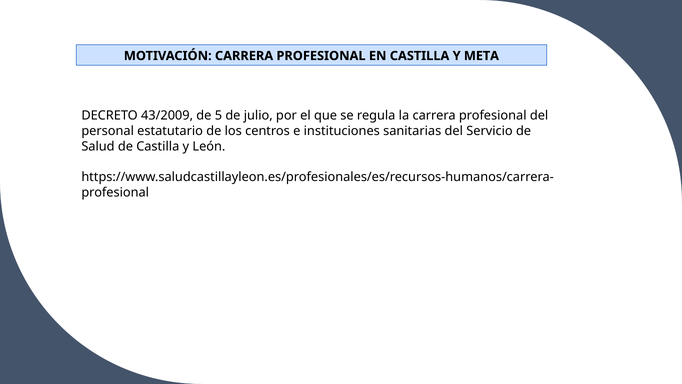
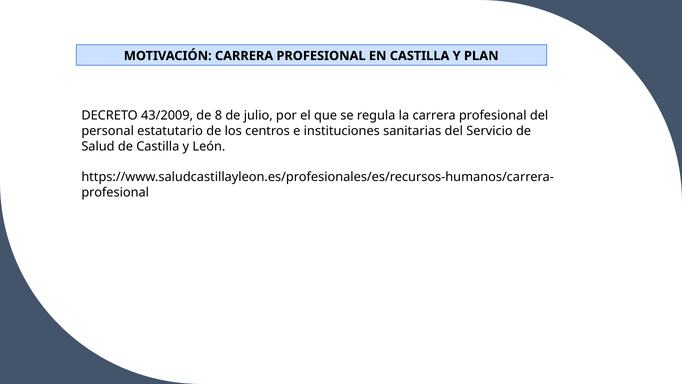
META: META -> PLAN
5: 5 -> 8
